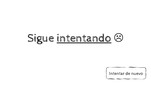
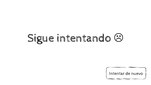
intentando underline: present -> none
